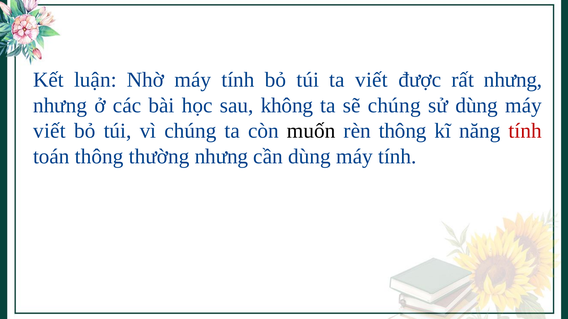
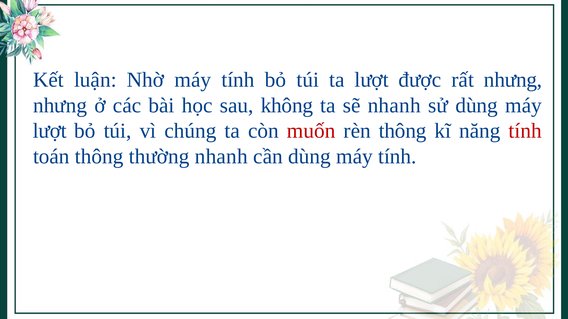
ta viết: viết -> lượt
sẽ chúng: chúng -> nhanh
viết at (49, 131): viết -> lượt
muốn colour: black -> red
thường nhưng: nhưng -> nhanh
